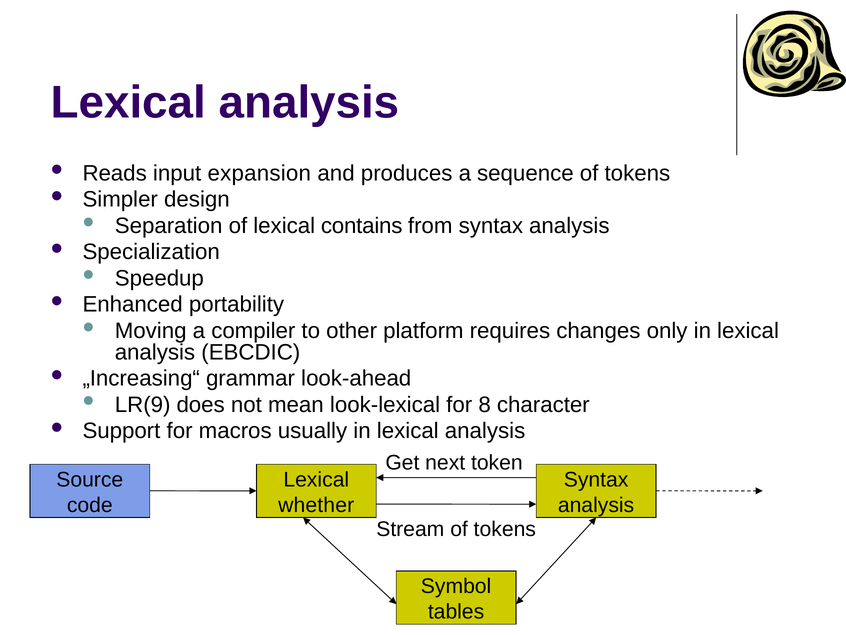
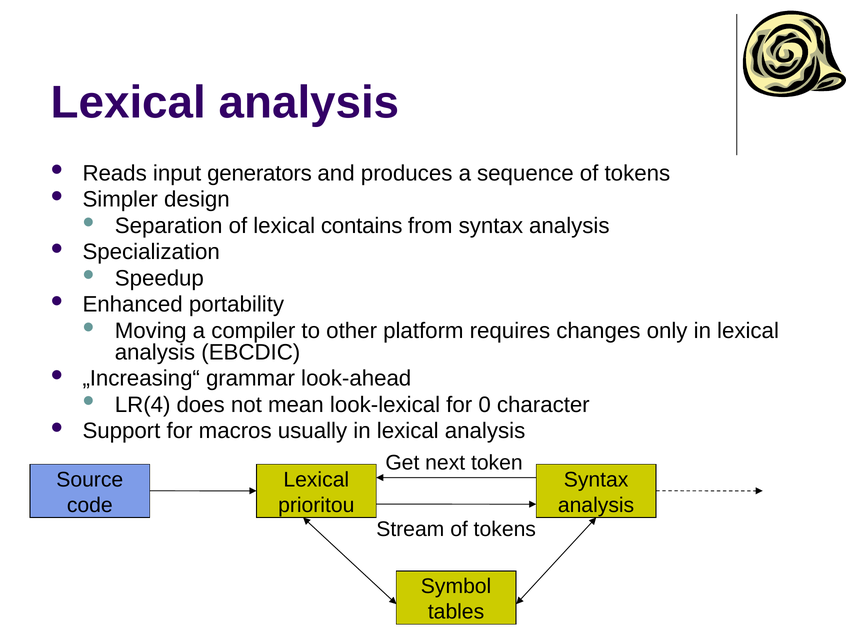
expansion: expansion -> generators
LR(9: LR(9 -> LR(4
8: 8 -> 0
whether: whether -> prioritou
